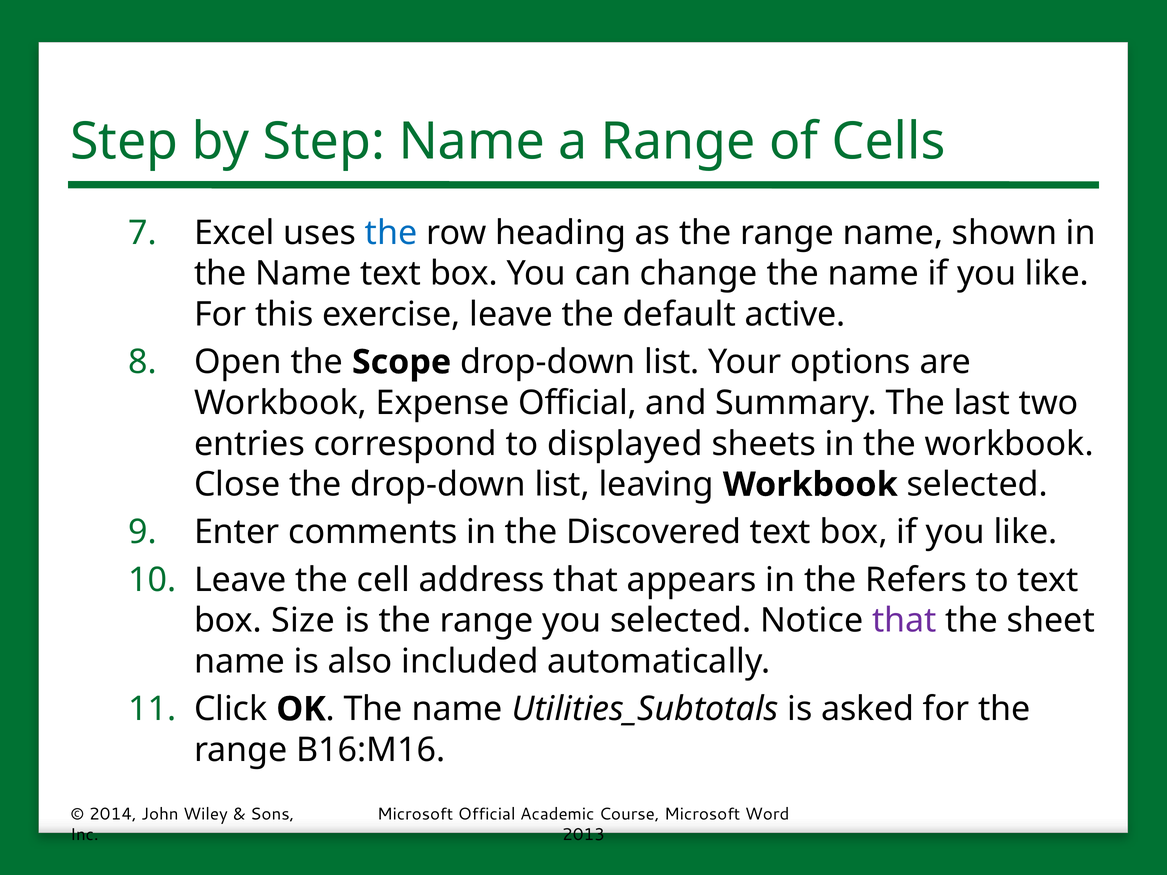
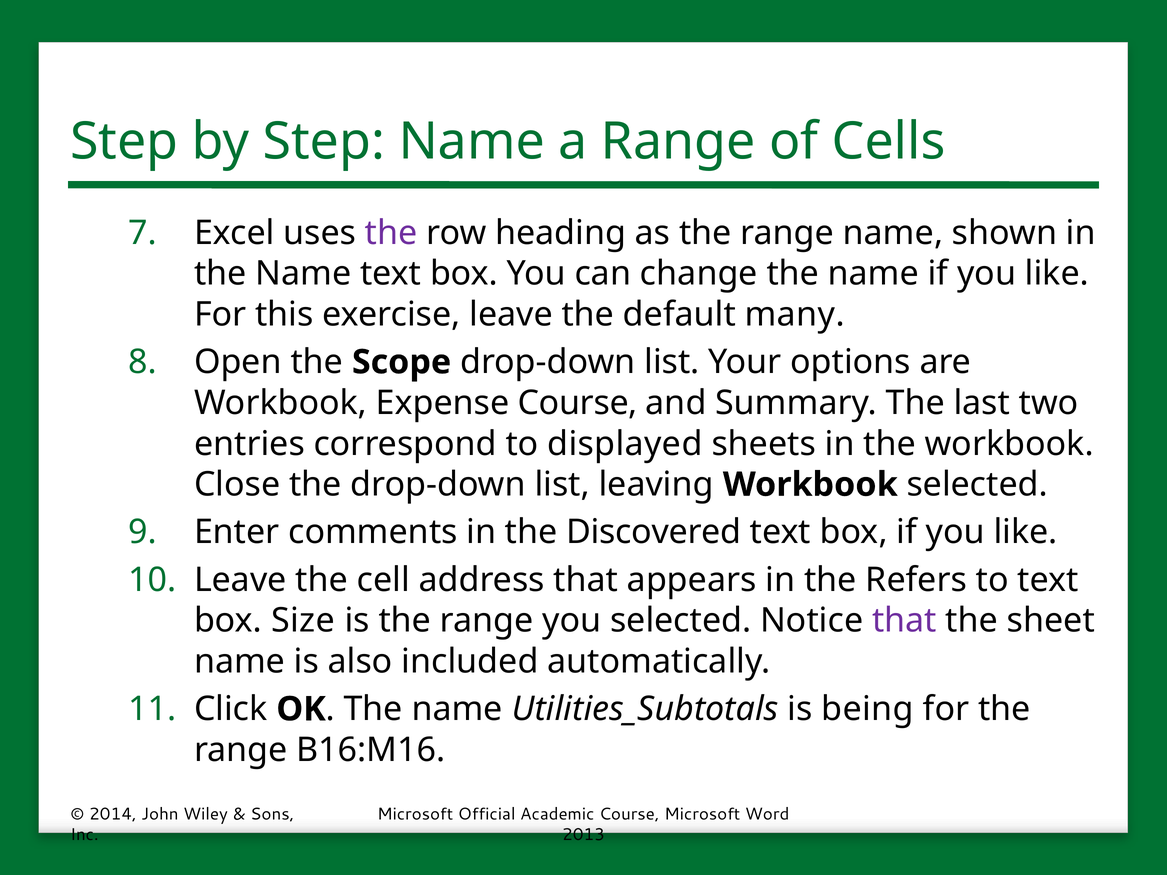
the at (391, 233) colour: blue -> purple
active: active -> many
Expense Official: Official -> Course
asked: asked -> being
